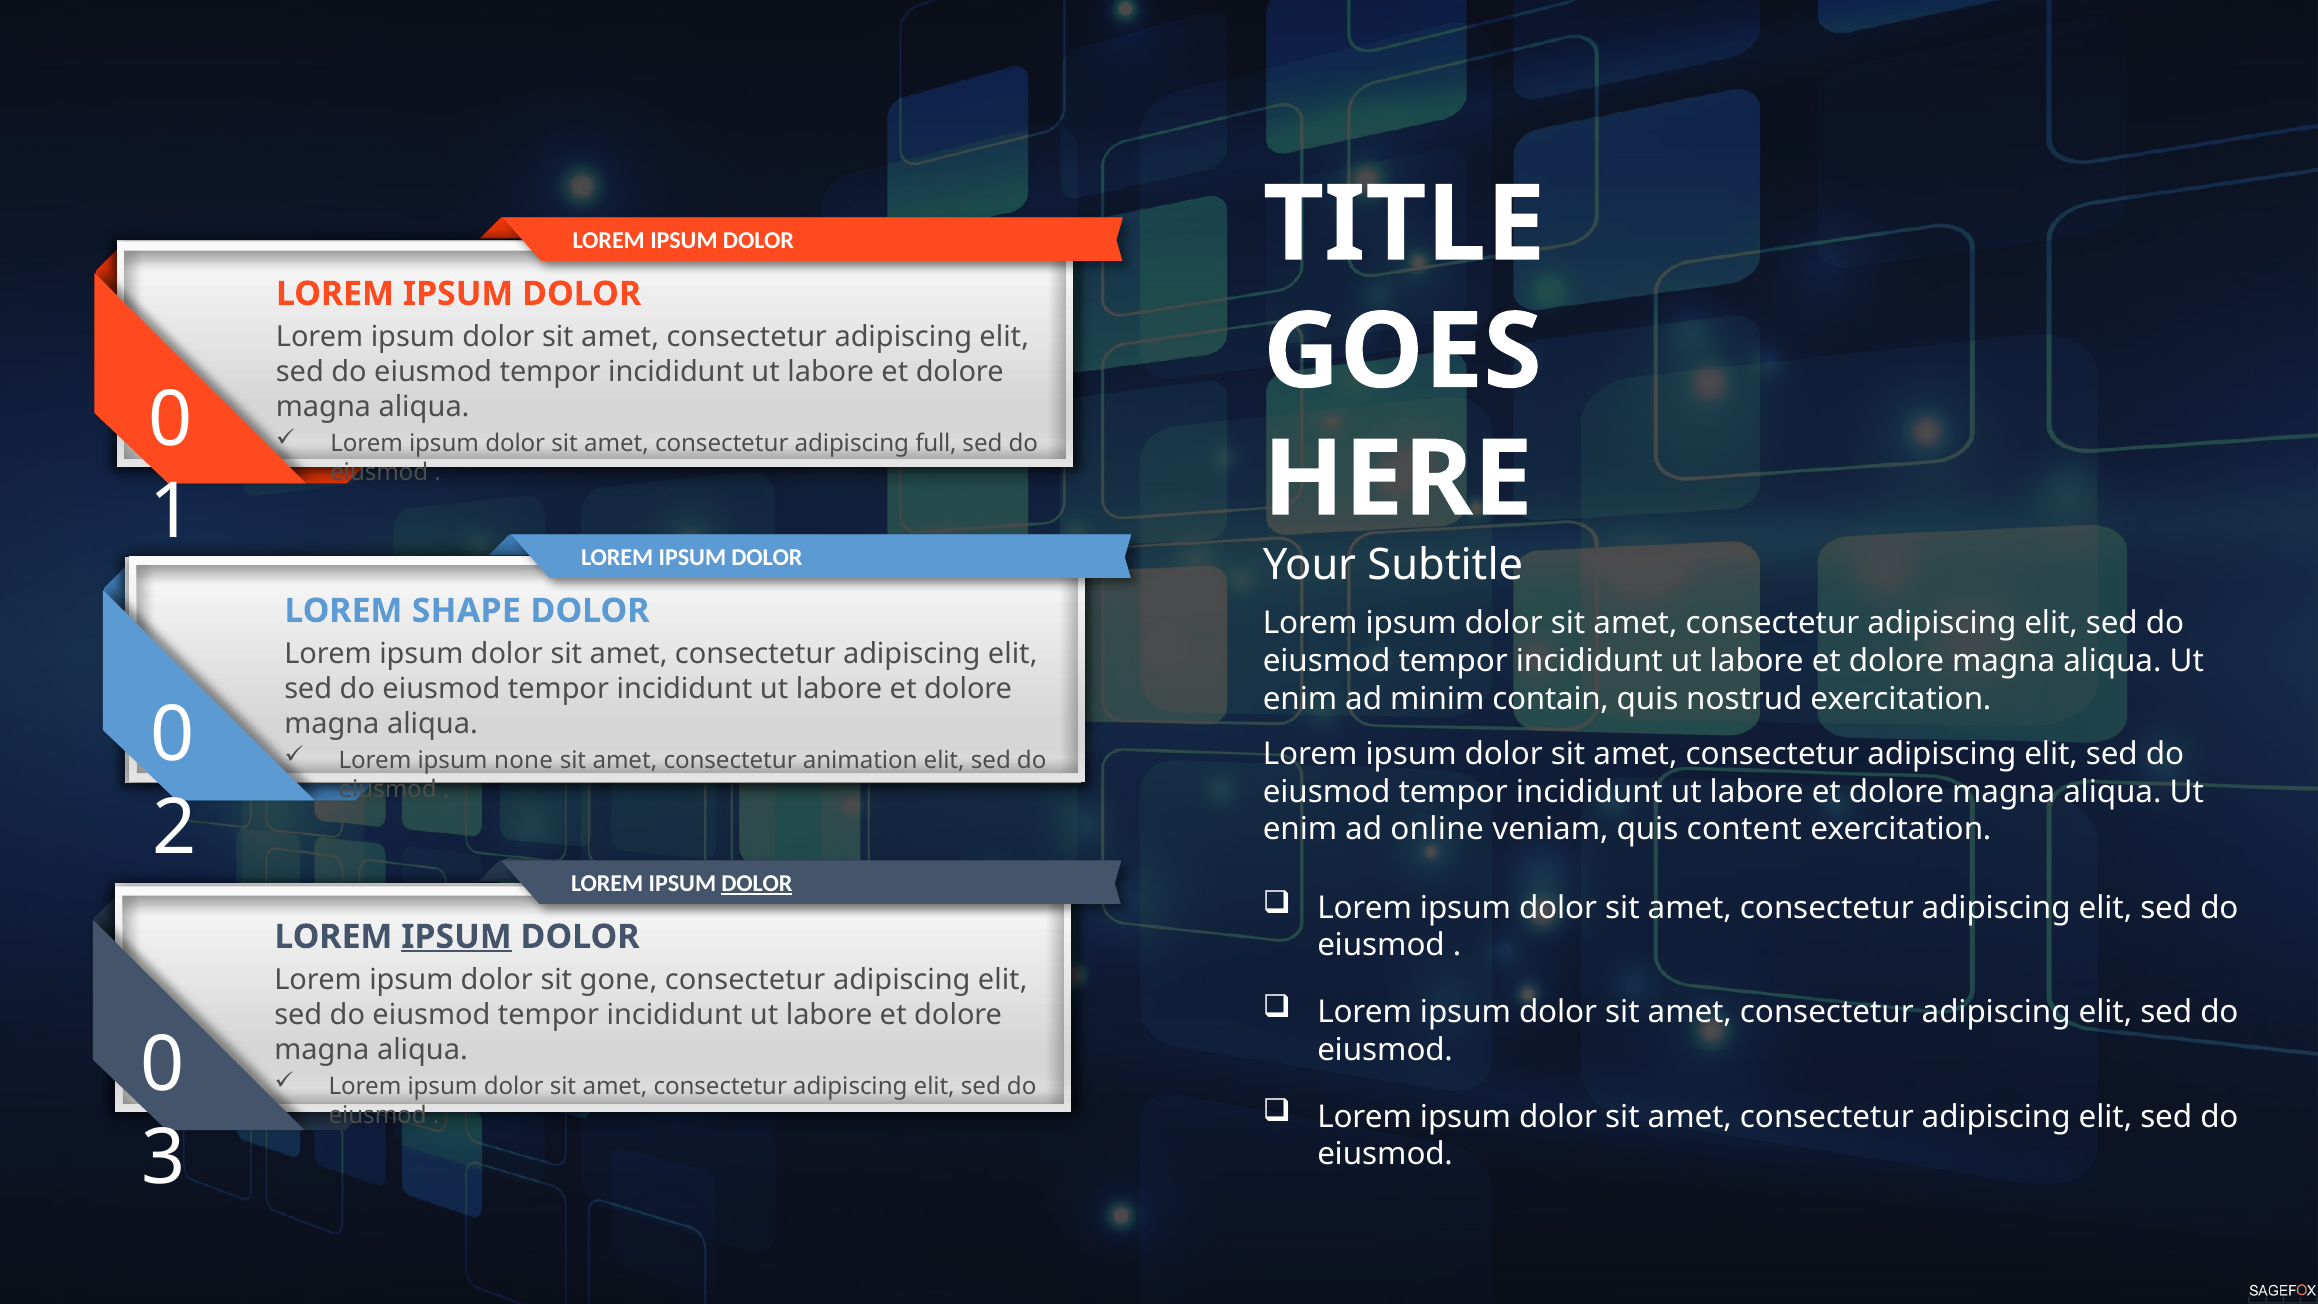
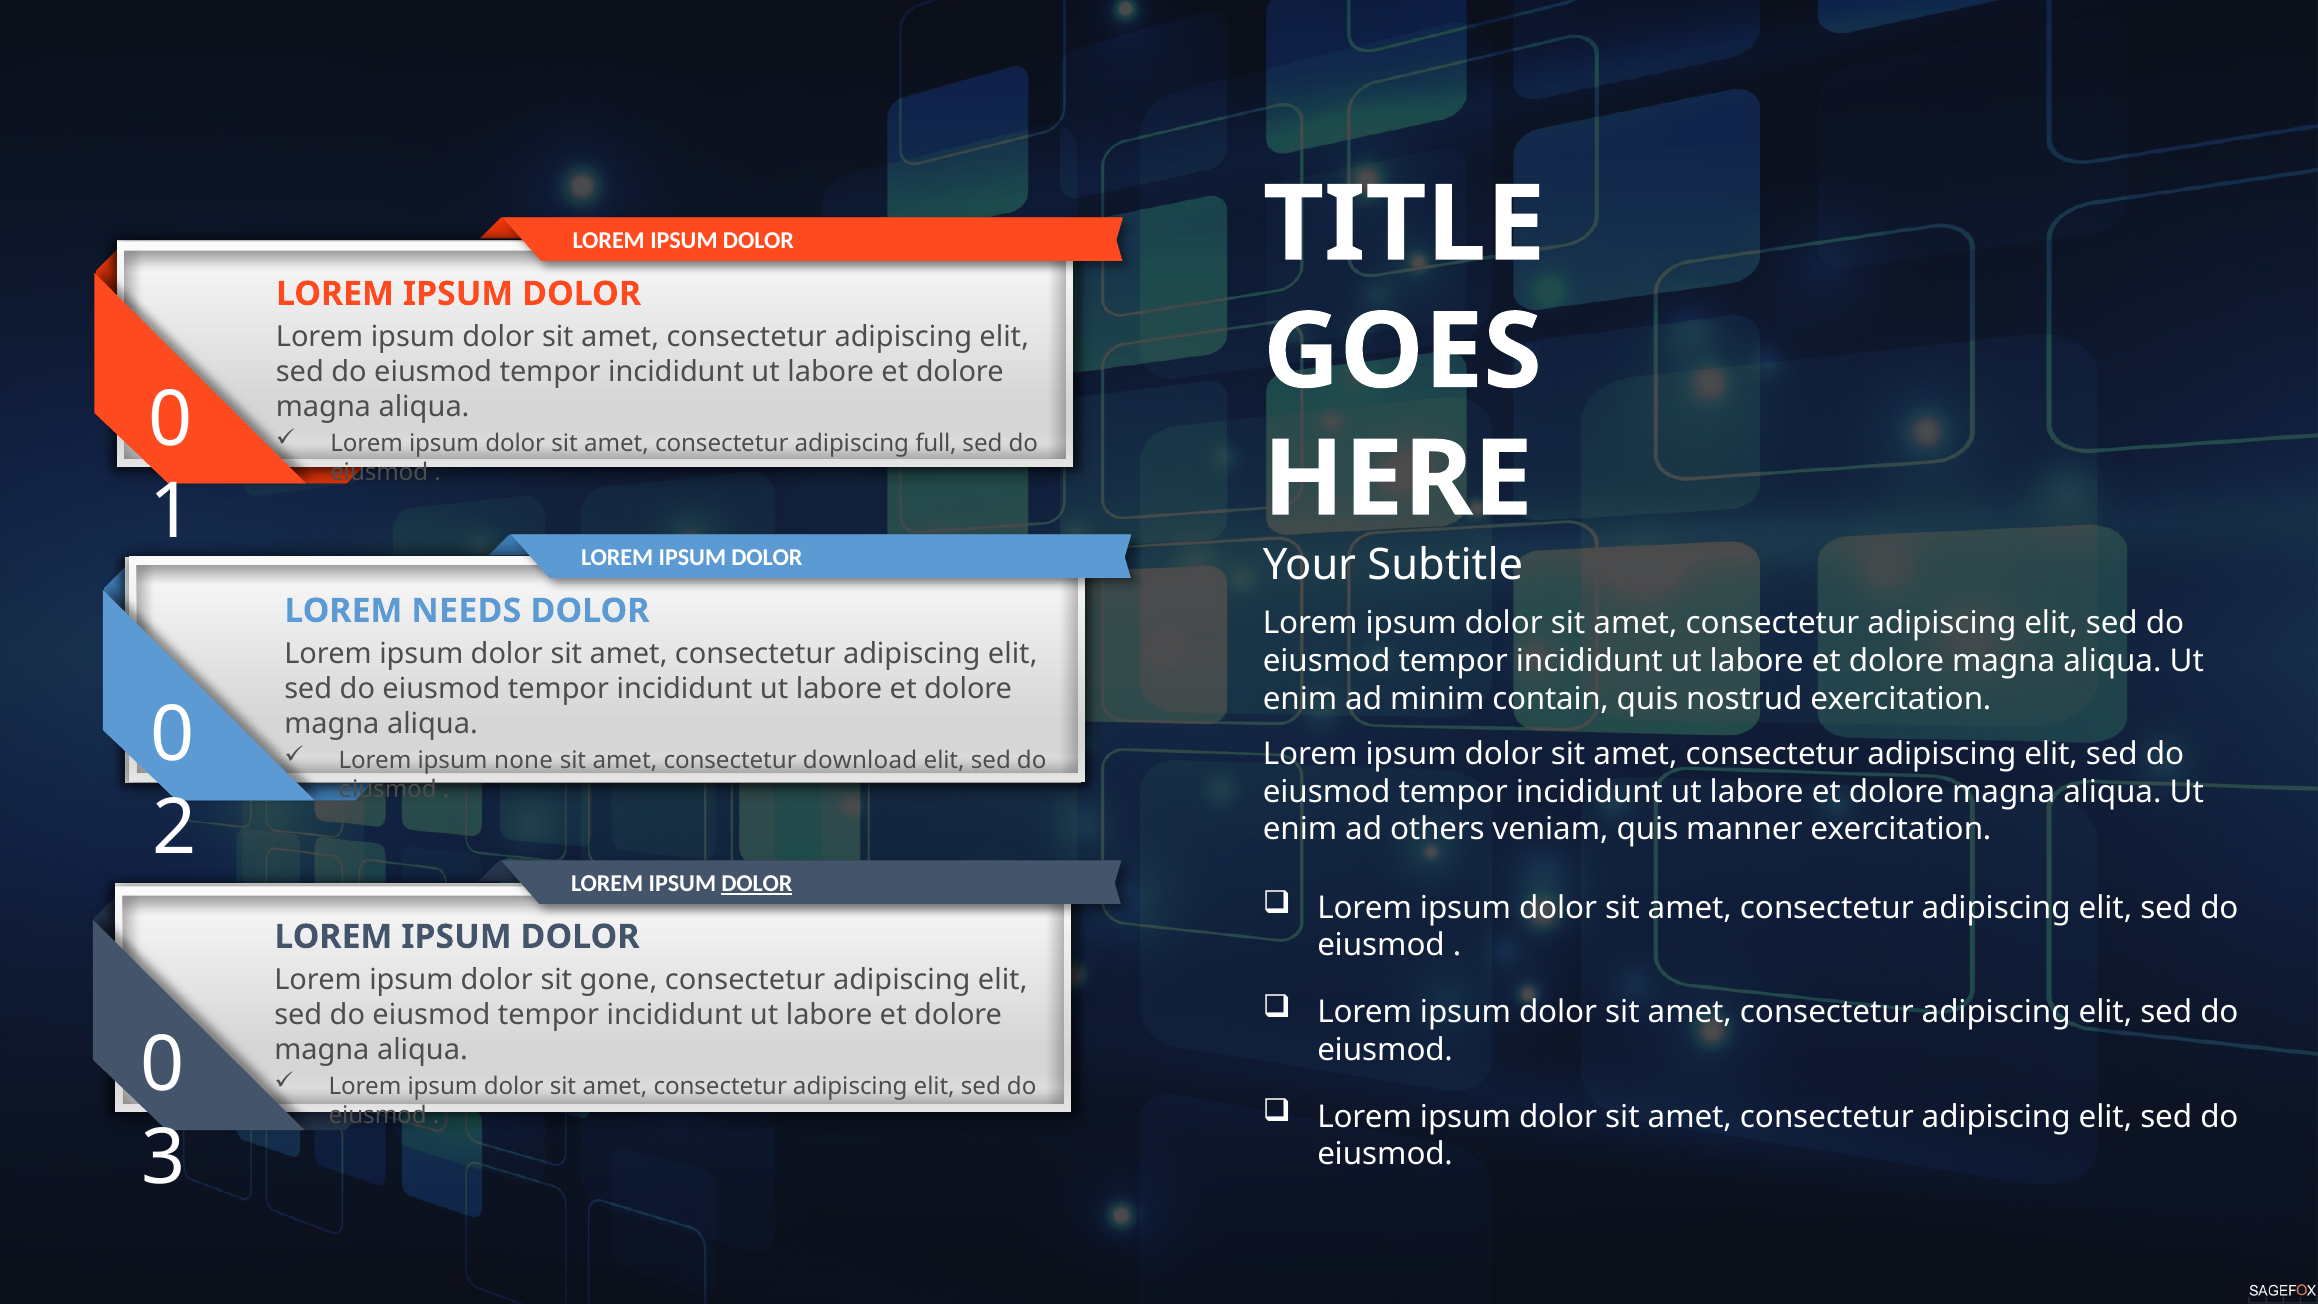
SHAPE: SHAPE -> NEEDS
animation: animation -> download
online: online -> others
content: content -> manner
IPSUM at (456, 937) underline: present -> none
